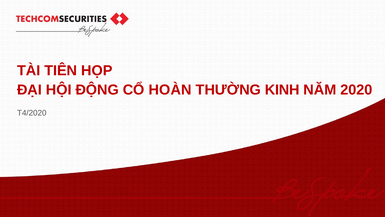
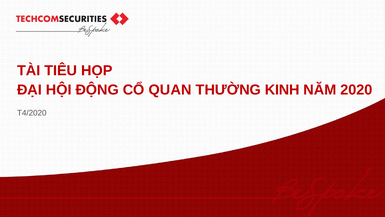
TIÊN: TIÊN -> TIÊU
HOÀN: HOÀN -> QUAN
